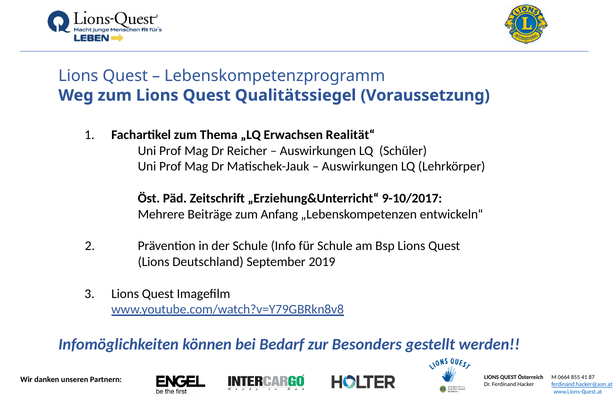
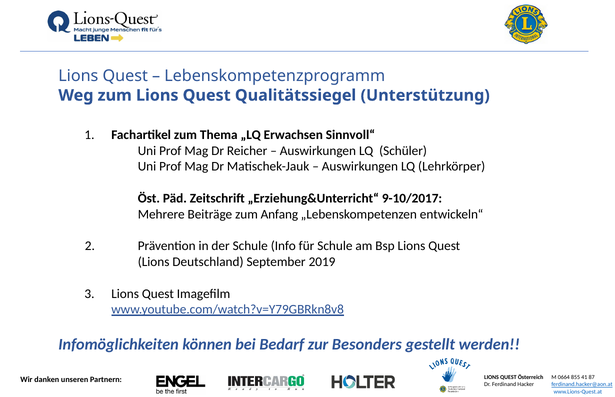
Voraussetzung: Voraussetzung -> Unterstützung
Realität“: Realität“ -> Sinnvoll“
